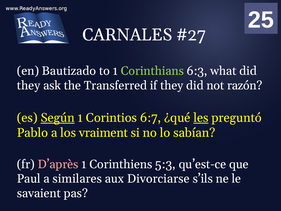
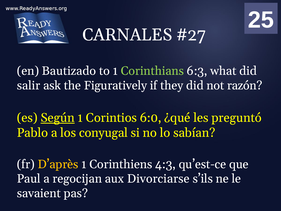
they at (29, 85): they -> salir
Transferred: Transferred -> Figuratively
6:7: 6:7 -> 6:0
les underline: present -> none
vraiment: vraiment -> conyugal
D’après colour: pink -> yellow
5:3: 5:3 -> 4:3
similares: similares -> regocijan
